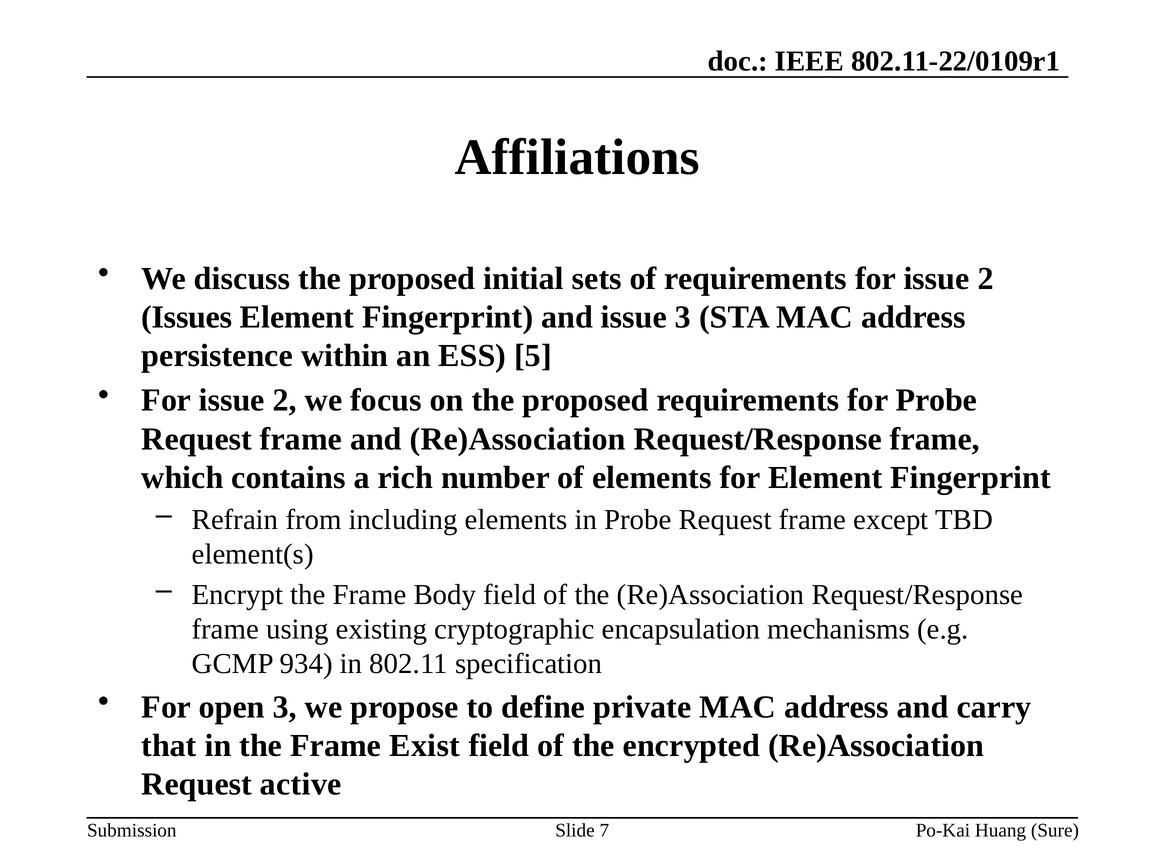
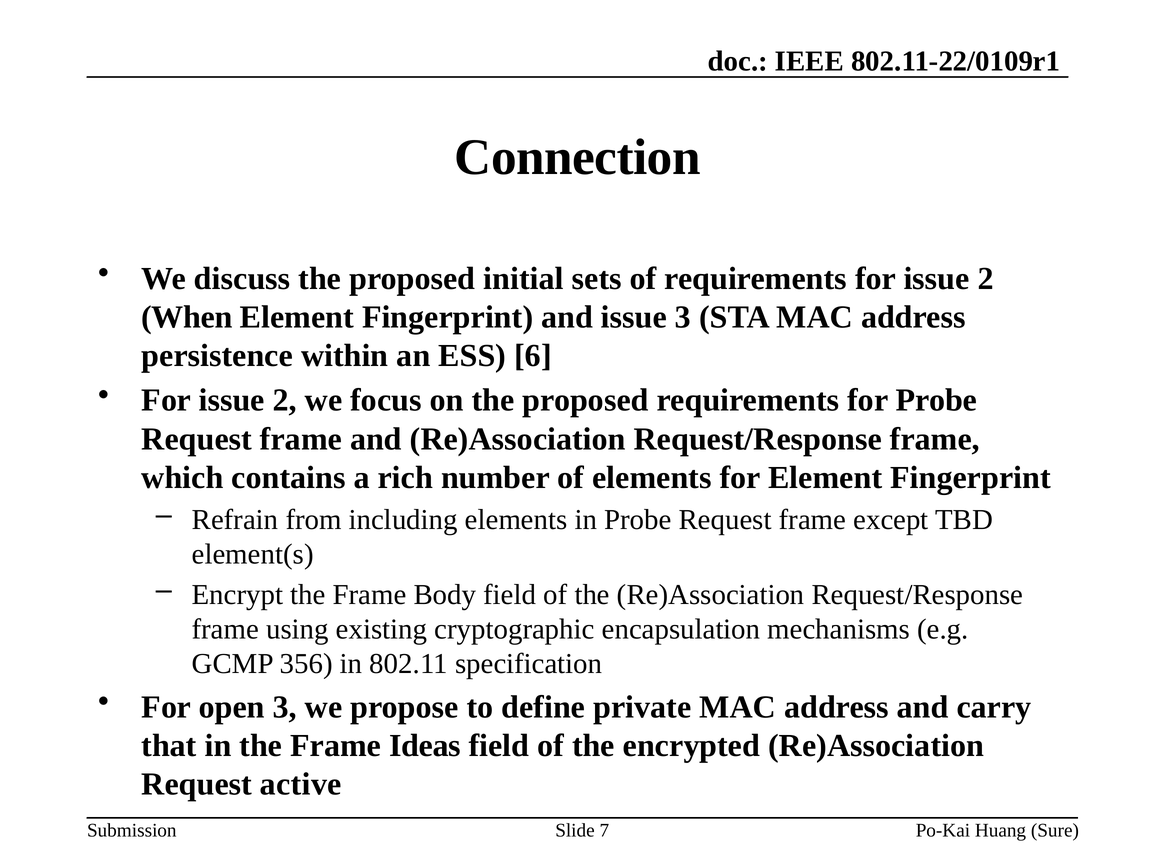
Affiliations: Affiliations -> Connection
Issues: Issues -> When
5: 5 -> 6
934: 934 -> 356
Exist: Exist -> Ideas
